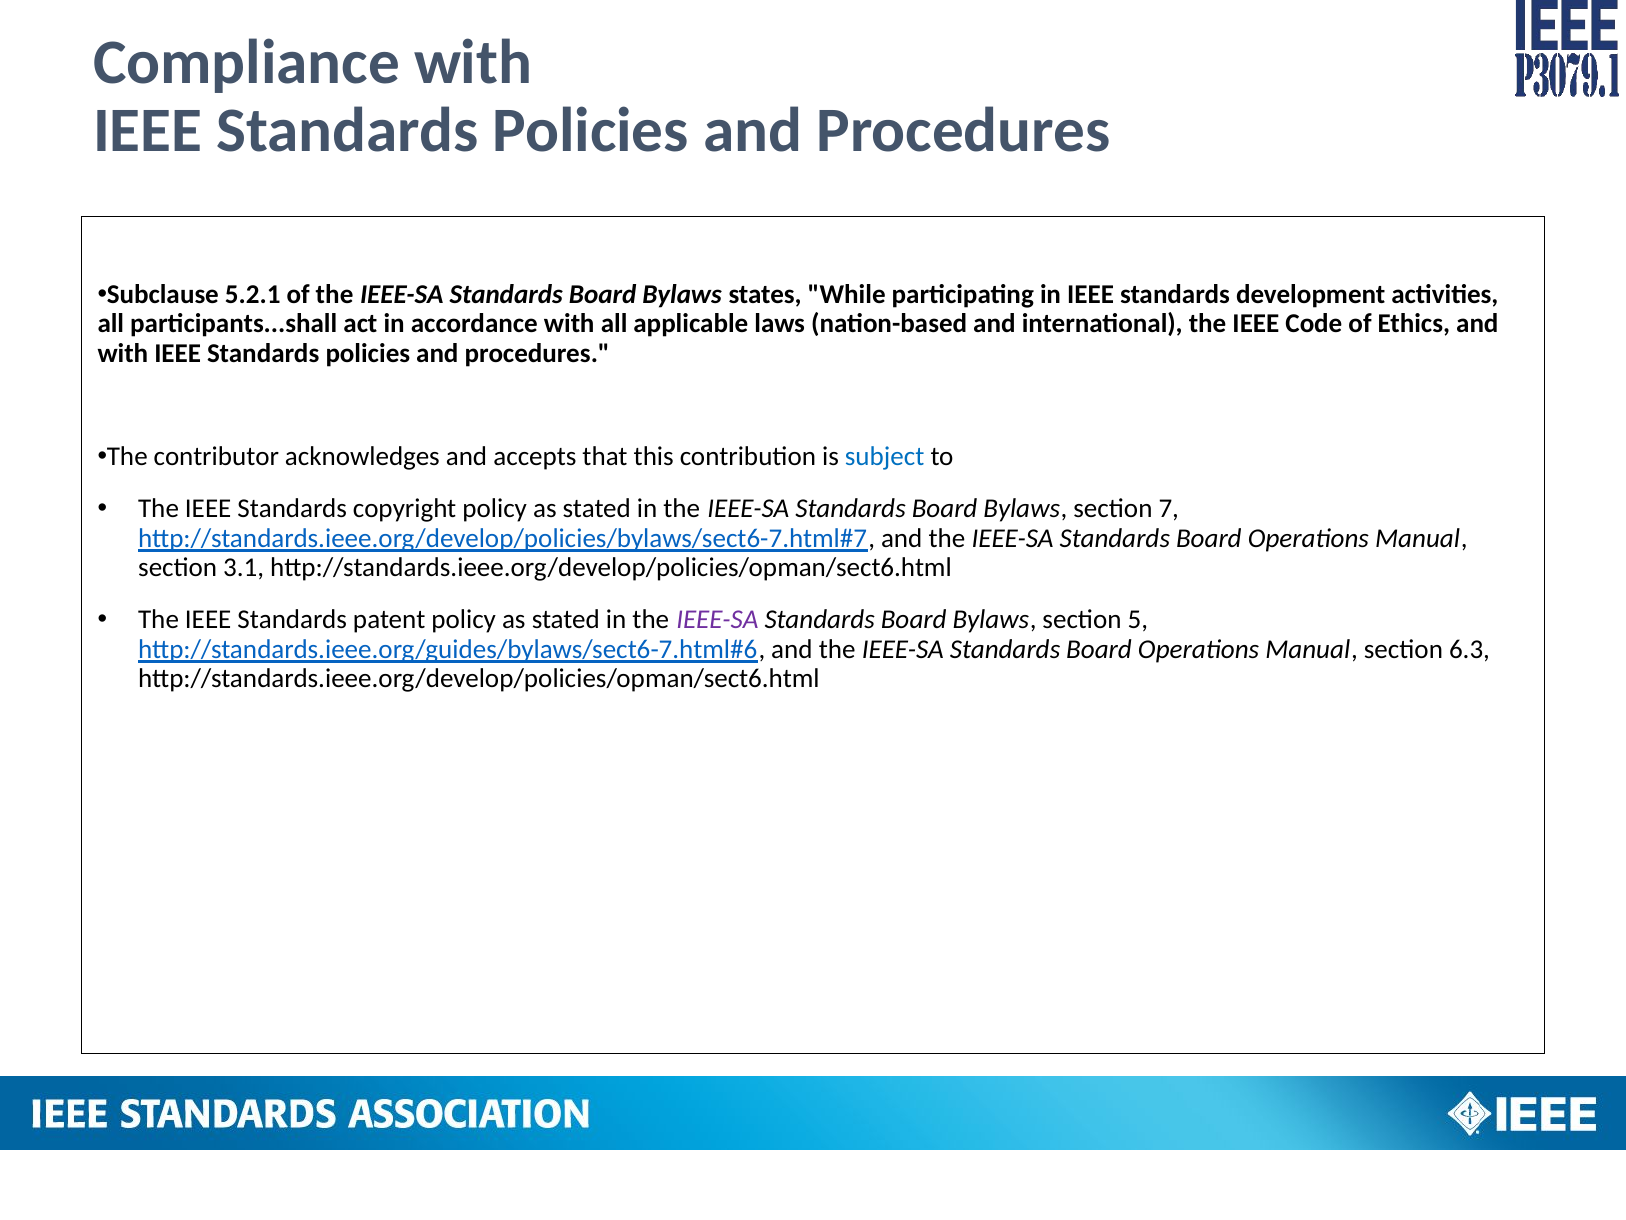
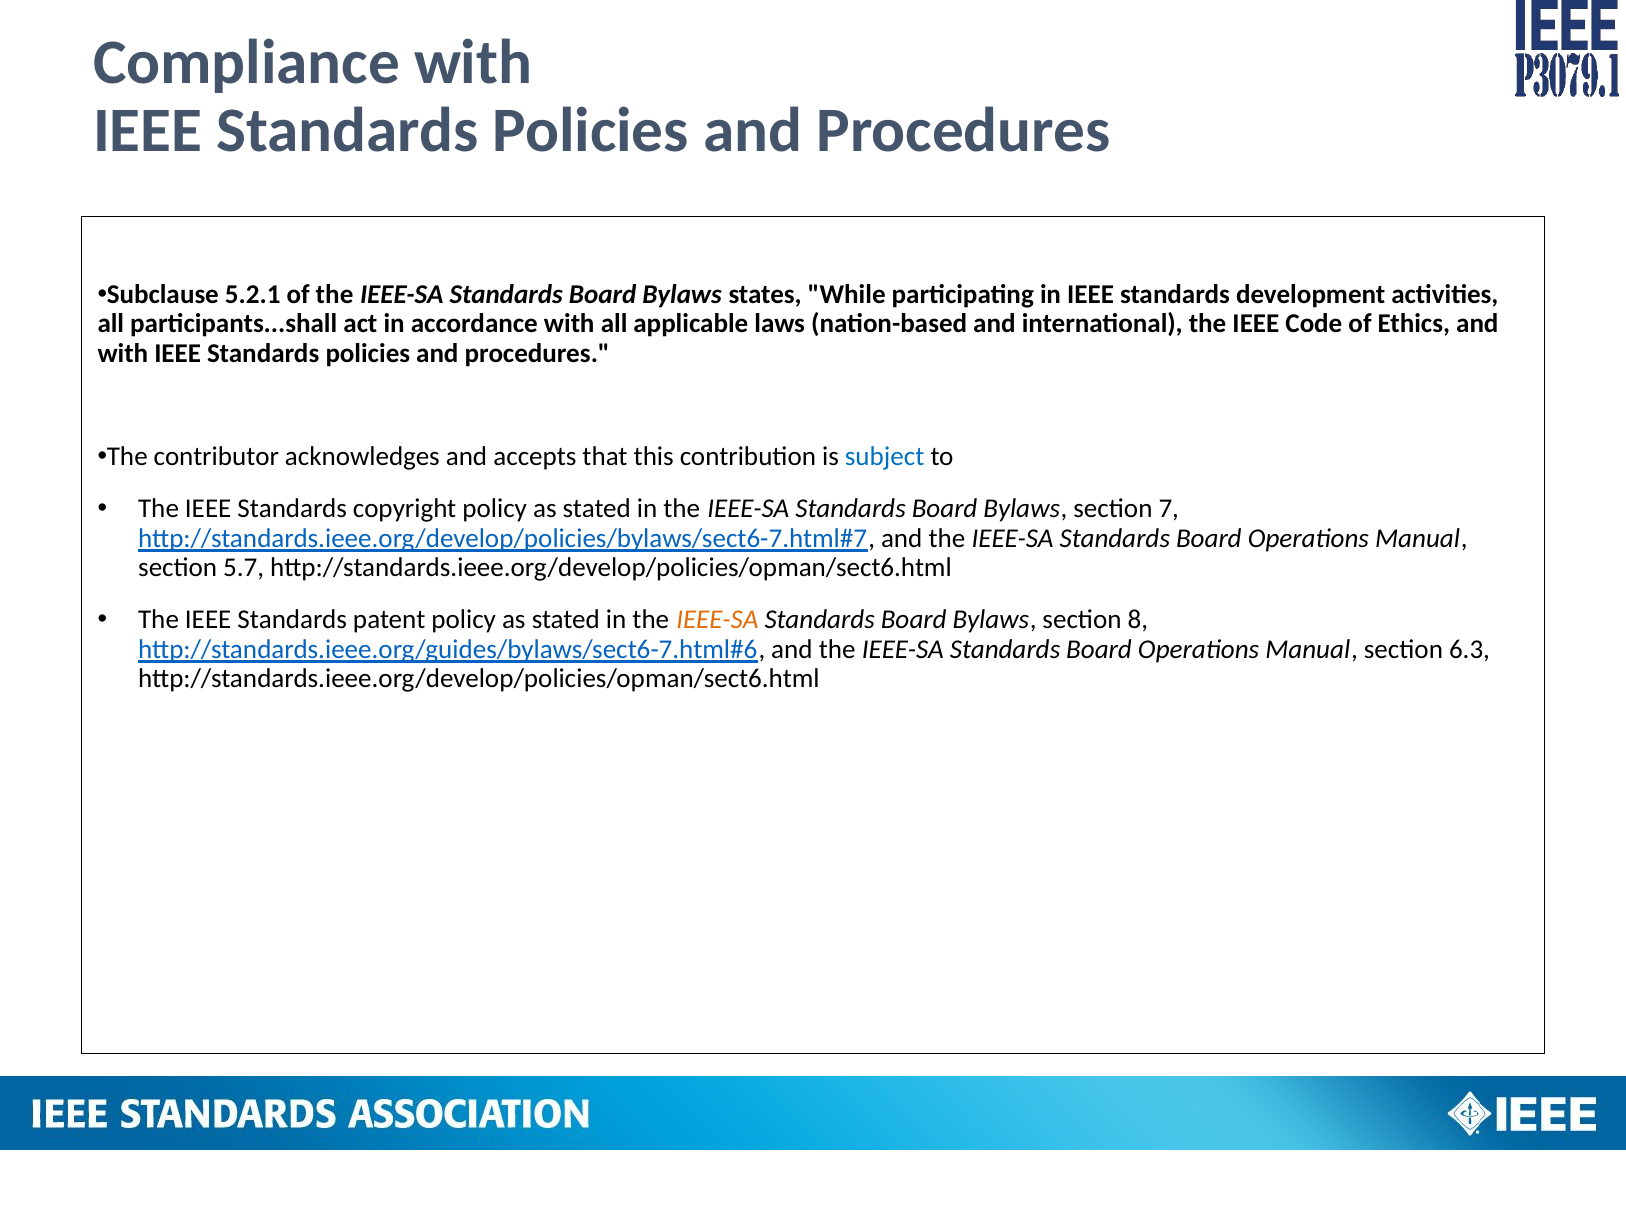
3.1: 3.1 -> 5.7
IEEE-SA at (717, 619) colour: purple -> orange
5: 5 -> 8
